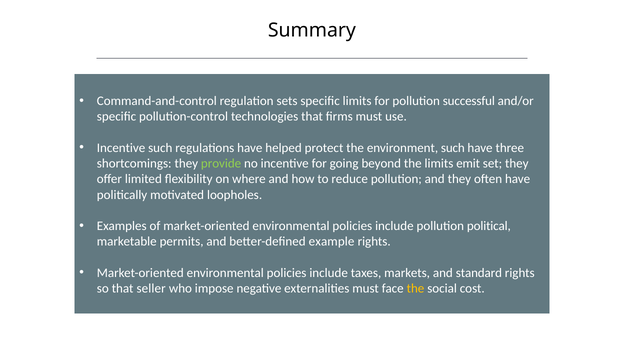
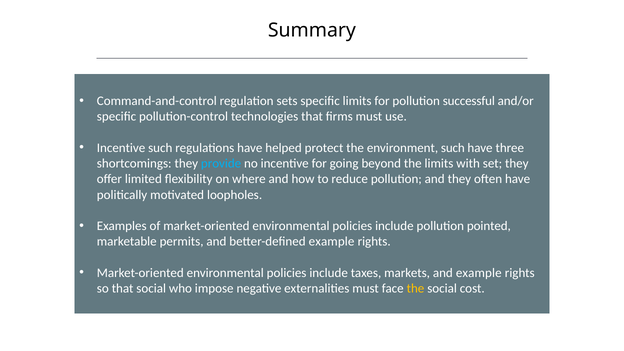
provide colour: light green -> light blue
emit: emit -> with
political: political -> pointed
and standard: standard -> example
that seller: seller -> social
